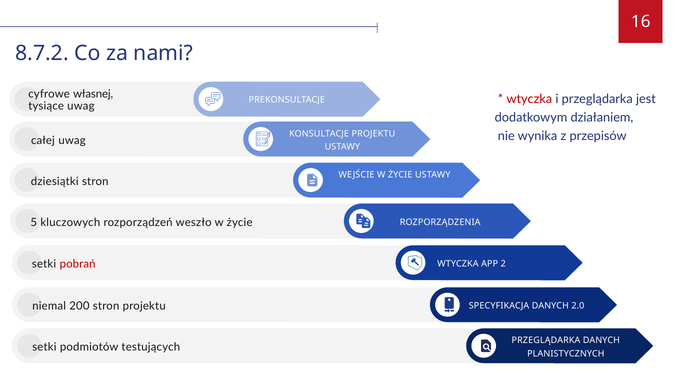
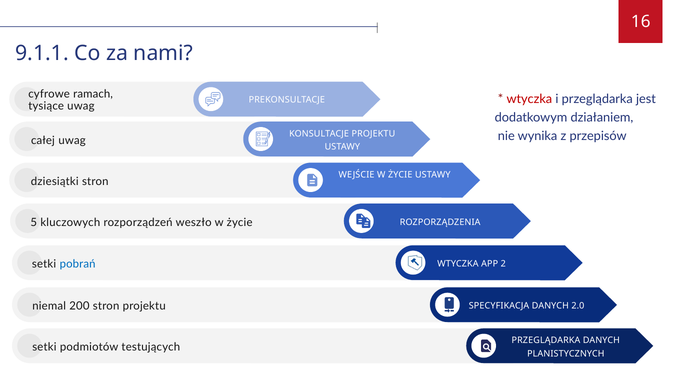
8.7.2: 8.7.2 -> 9.1.1
własnej: własnej -> ramach
pobrań colour: red -> blue
